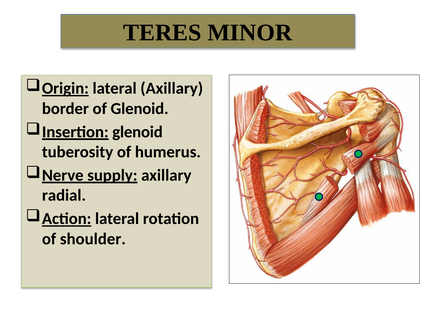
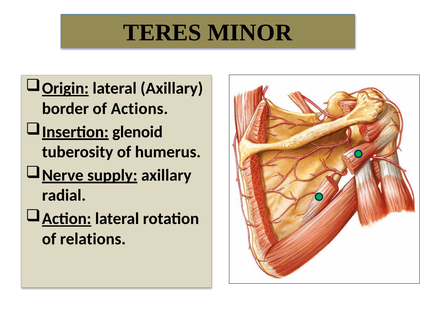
of Glenoid: Glenoid -> Actions
shoulder: shoulder -> relations
